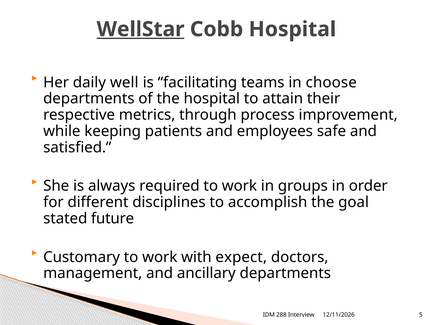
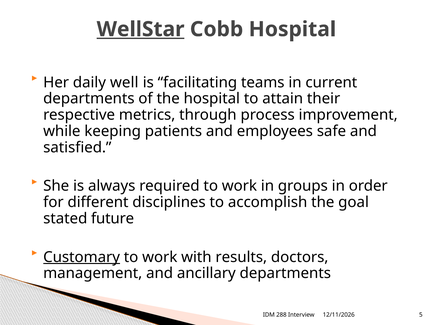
choose: choose -> current
Customary underline: none -> present
expect: expect -> results
